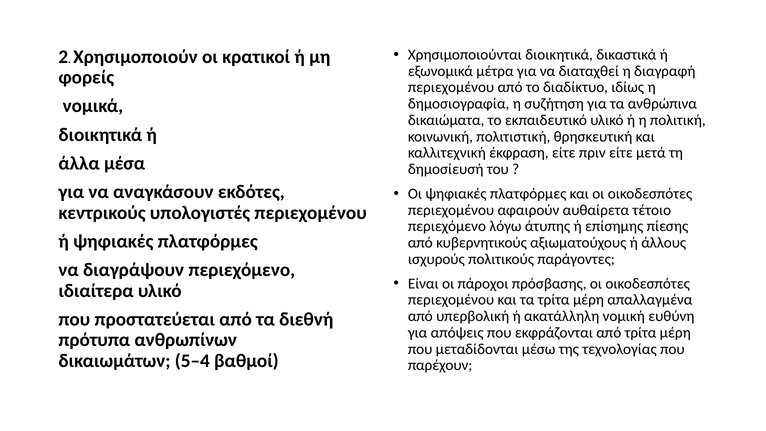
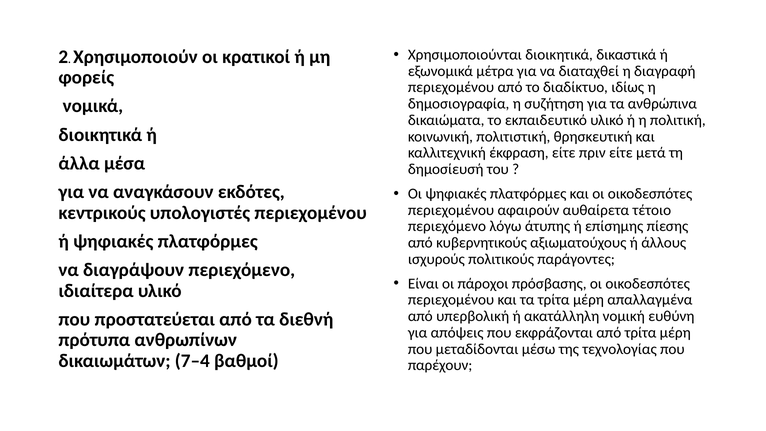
5–4: 5–4 -> 7–4
